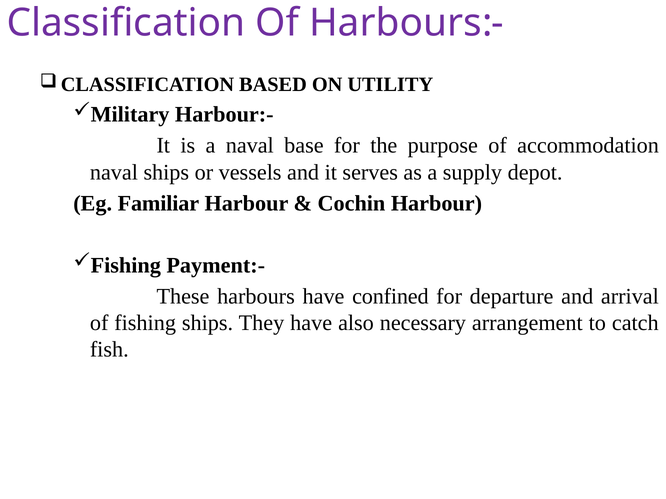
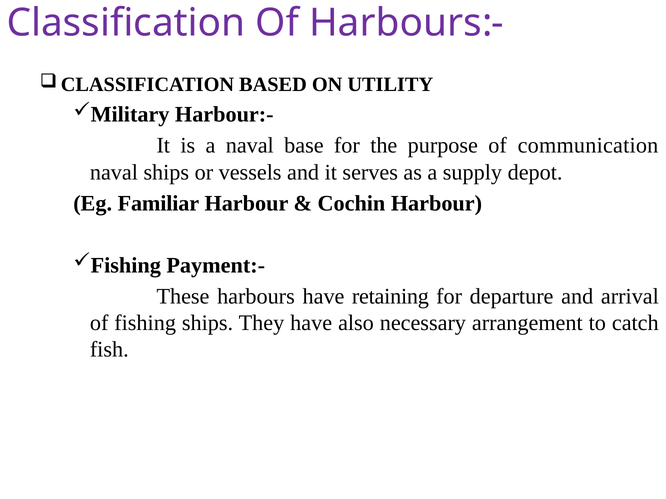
accommodation: accommodation -> communication
confined: confined -> retaining
